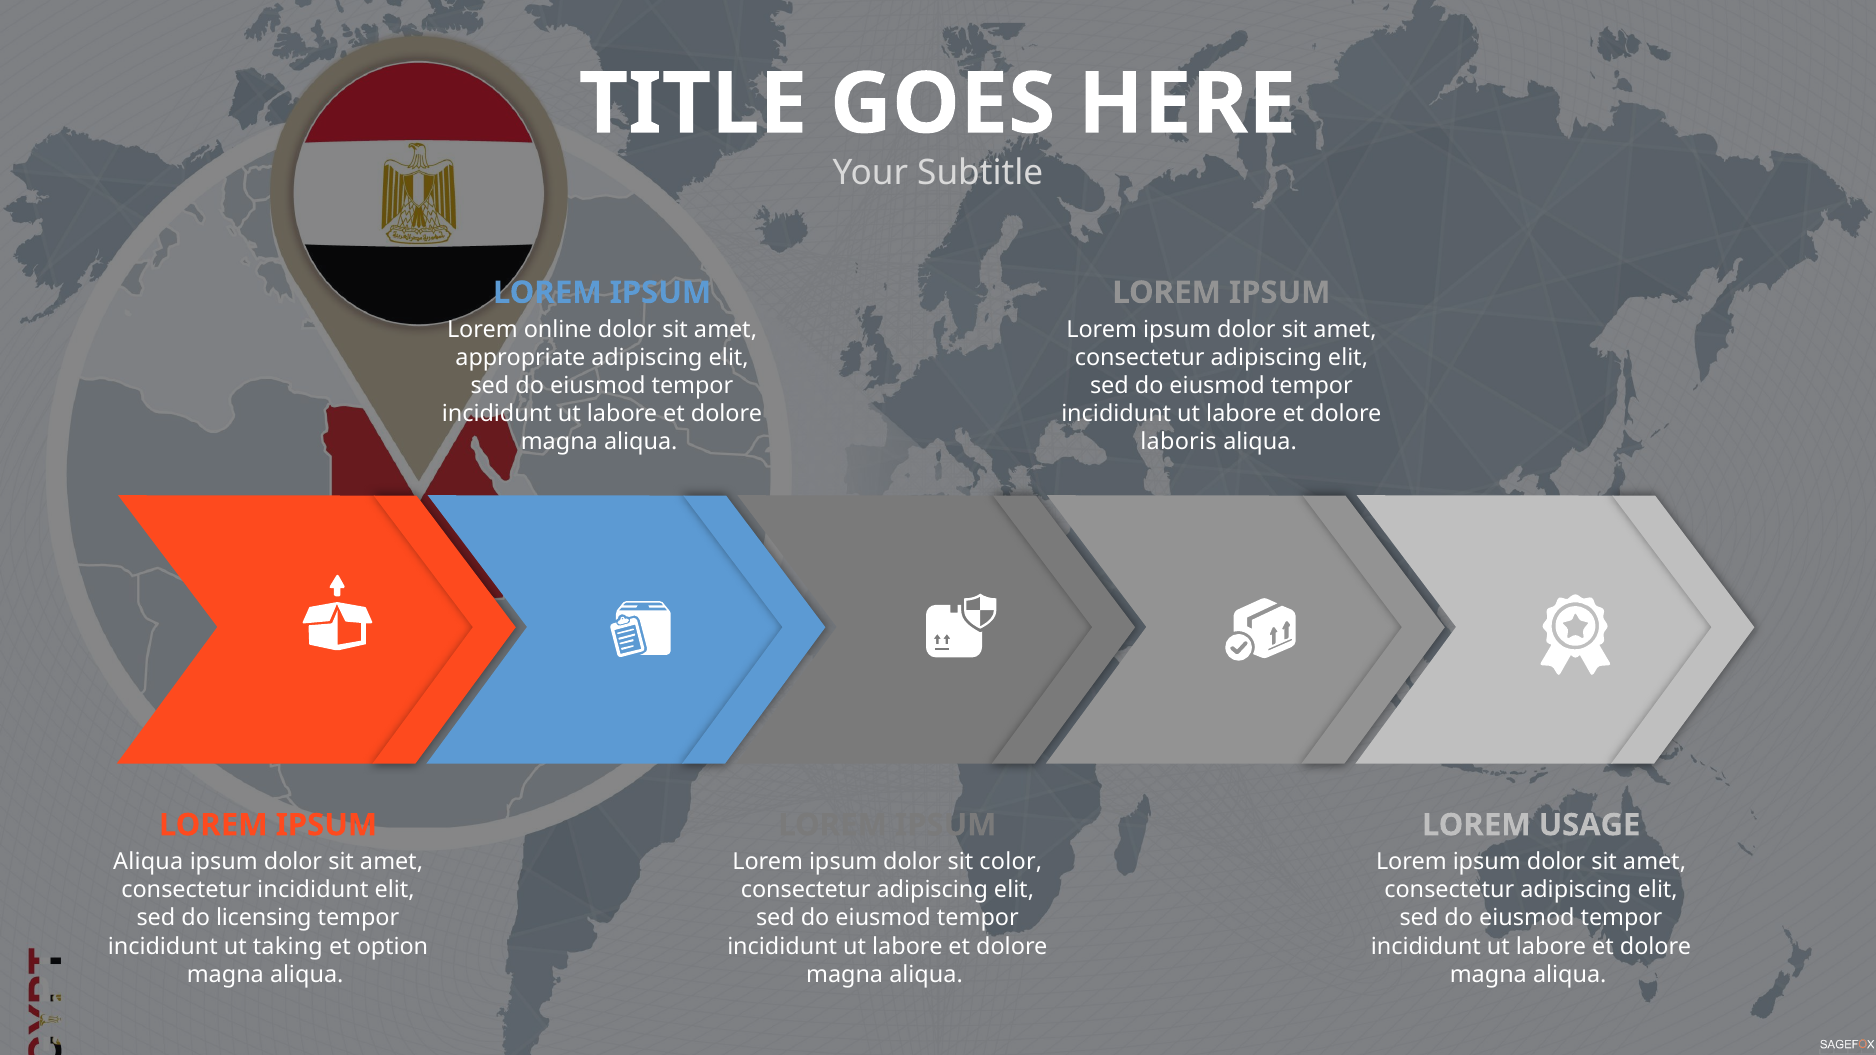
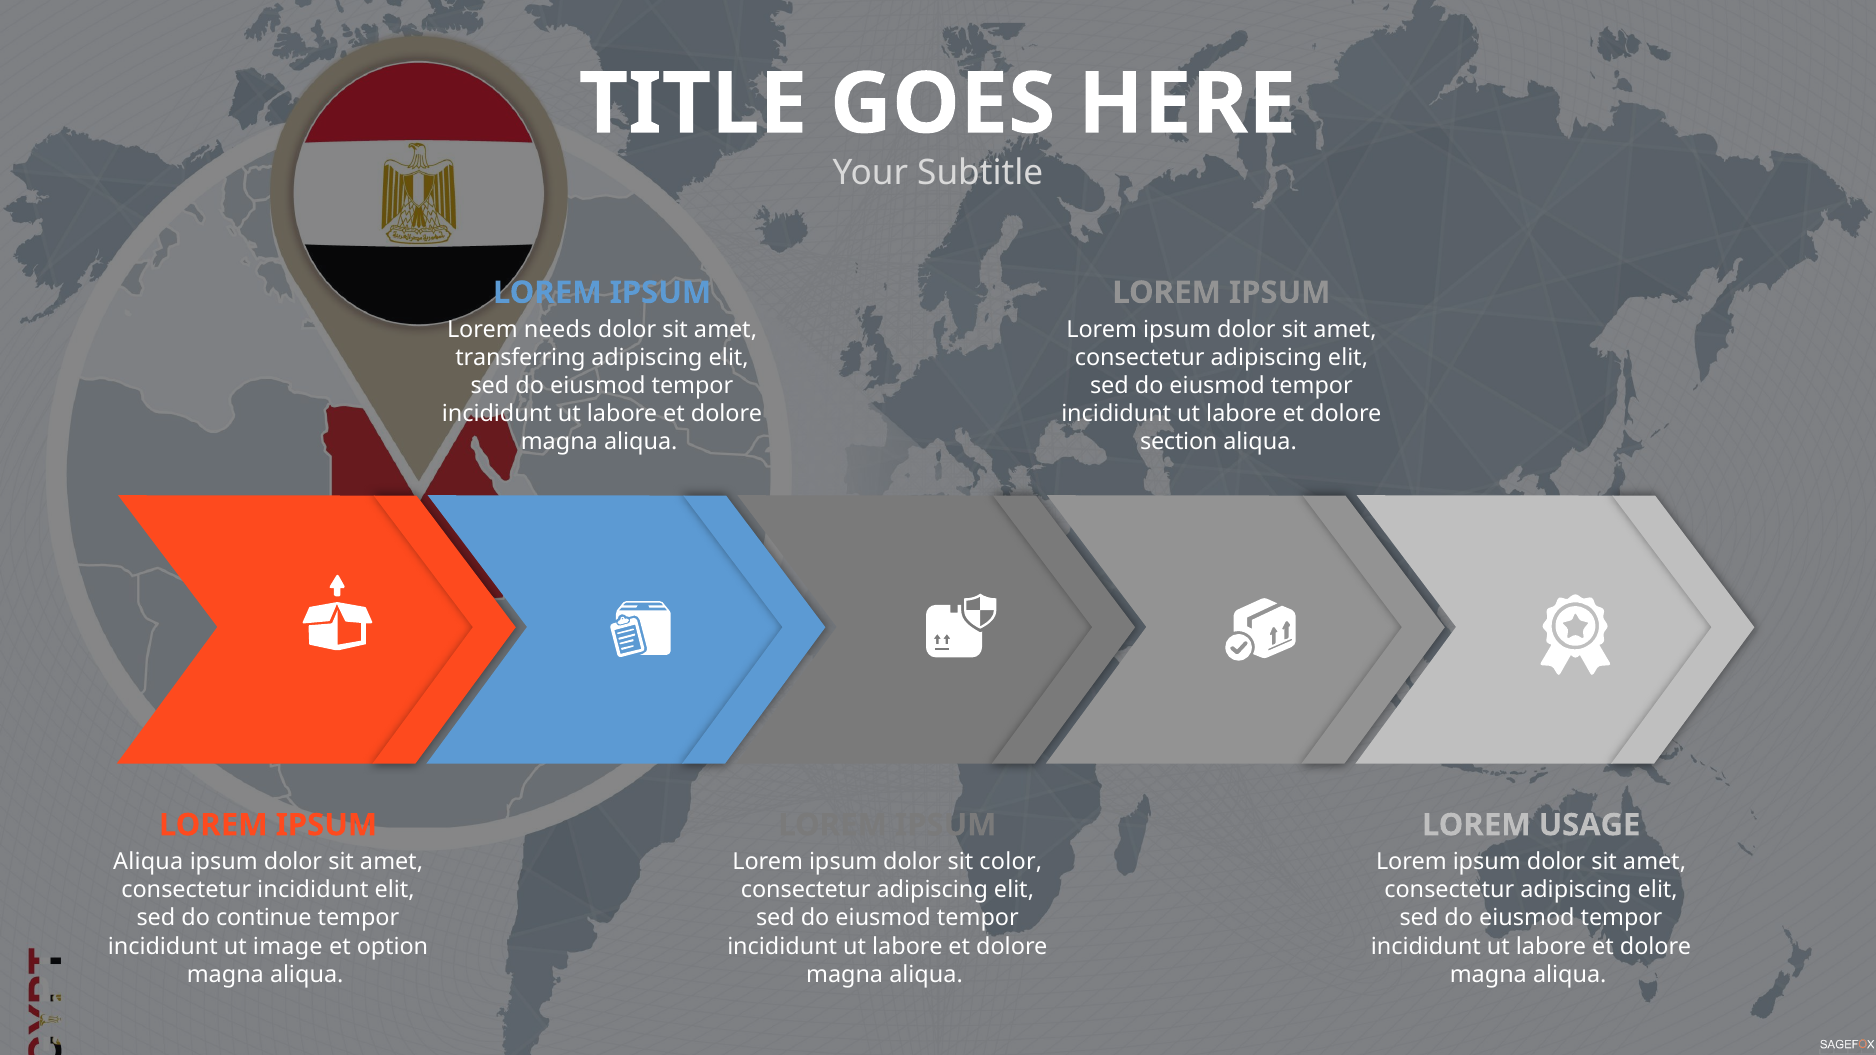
online: online -> needs
appropriate: appropriate -> transferring
laboris: laboris -> section
licensing: licensing -> continue
taking: taking -> image
